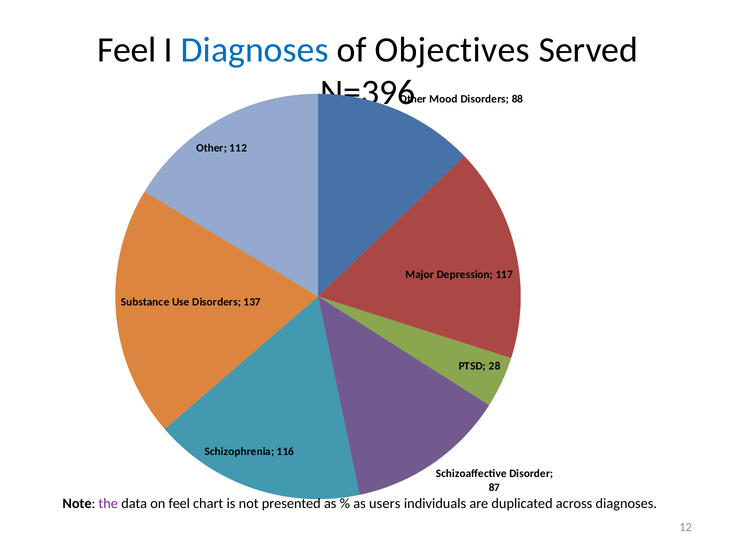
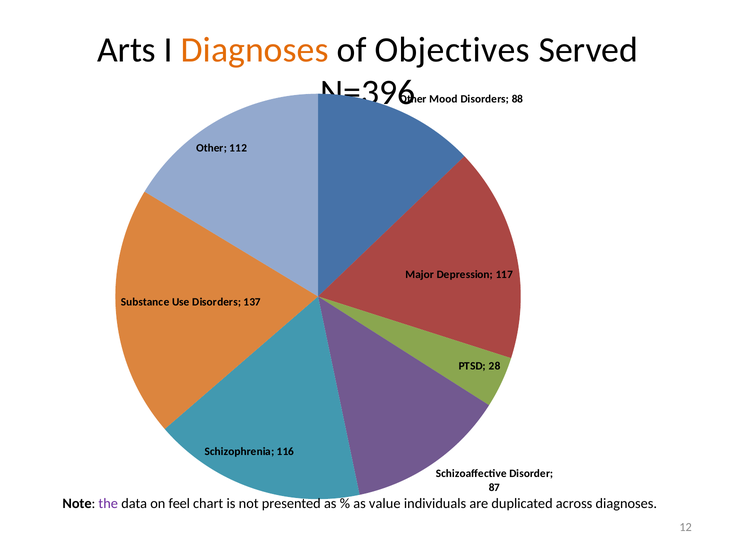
Feel at (127, 50): Feel -> Arts
Diagnoses at (255, 50) colour: blue -> orange
users: users -> value
